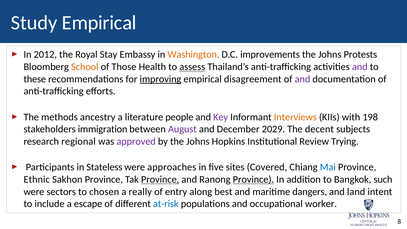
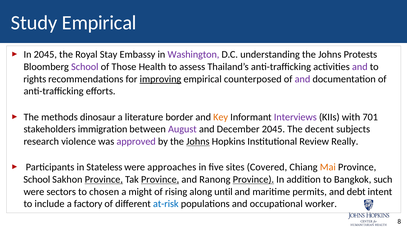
In 2012: 2012 -> 2045
Washington colour: orange -> purple
improvements: improvements -> understanding
School at (85, 67) colour: orange -> purple
assess underline: present -> none
these: these -> rights
disagreement: disagreement -> counterposed
ancestry: ancestry -> dinosaur
people: people -> border
Key colour: purple -> orange
Interviews colour: orange -> purple
198: 198 -> 701
December 2029: 2029 -> 2045
regional: regional -> violence
Johns at (198, 141) underline: none -> present
Trying: Trying -> Really
Mai colour: blue -> orange
Ethnic at (37, 179): Ethnic -> School
Province at (104, 179) underline: none -> present
really: really -> might
entry: entry -> rising
best: best -> until
dangers: dangers -> permits
land: land -> debt
escape: escape -> factory
